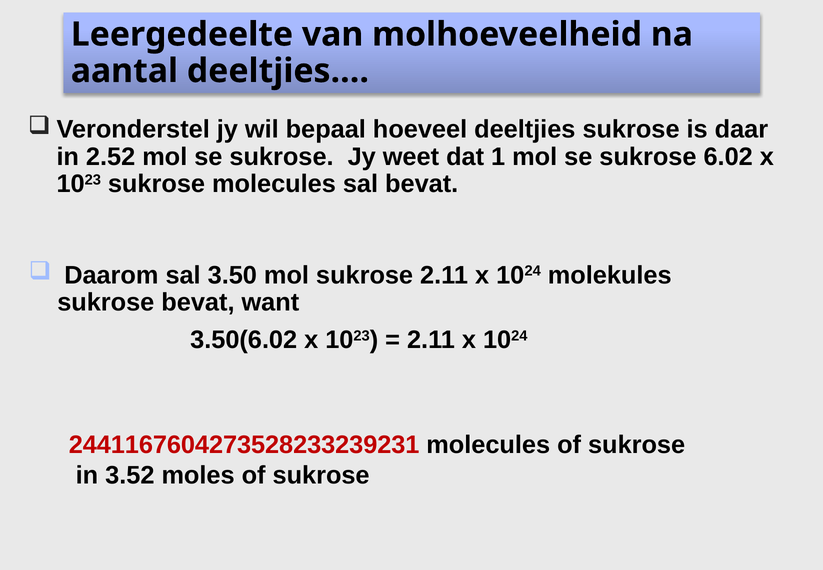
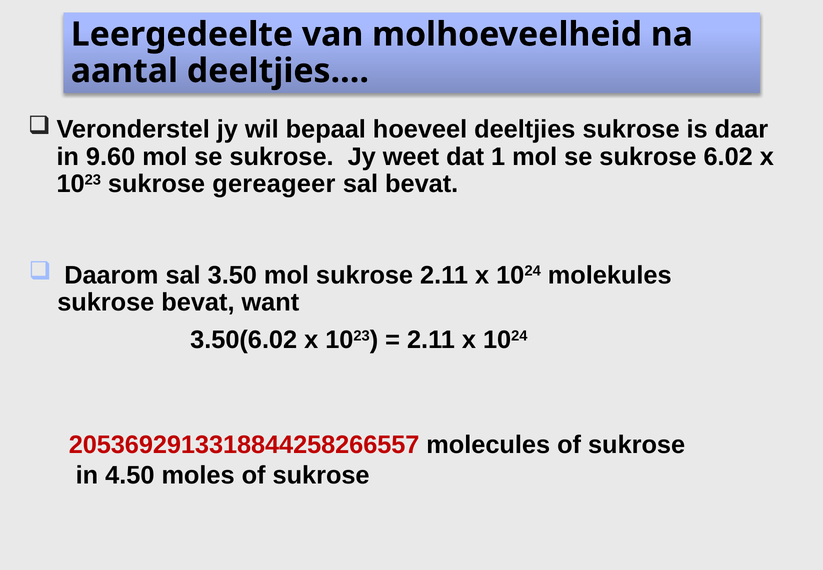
2.52: 2.52 -> 9.60
sukrose molecules: molecules -> gereageer
2441167604273528233239231: 2441167604273528233239231 -> 2053692913318844258266557
3.52: 3.52 -> 4.50
